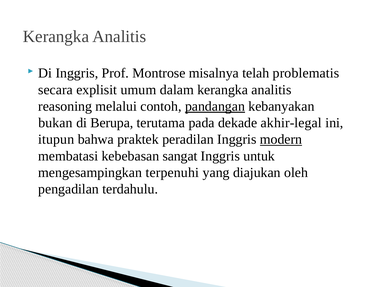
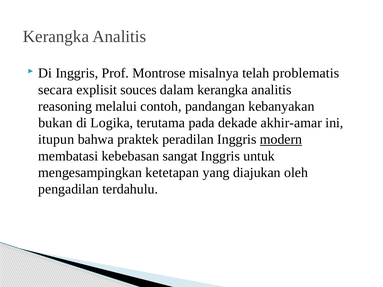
umum: umum -> souces
pandangan underline: present -> none
Berupa: Berupa -> Logika
akhir-legal: akhir-legal -> akhir-amar
terpenuhi: terpenuhi -> ketetapan
